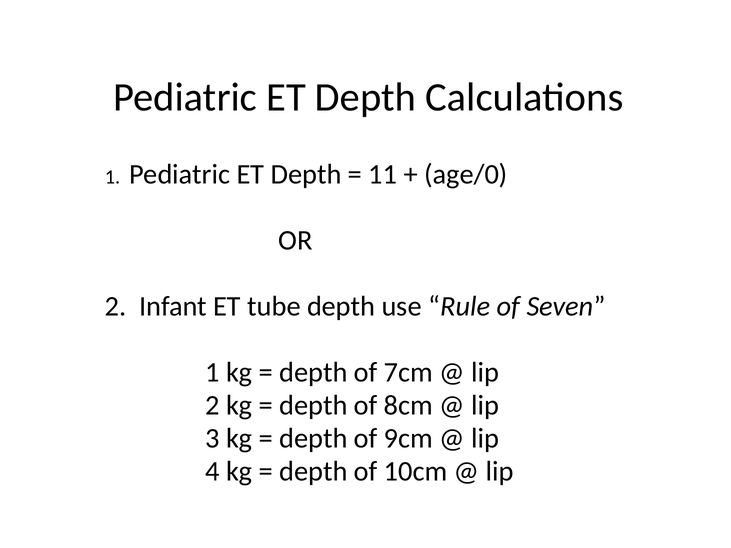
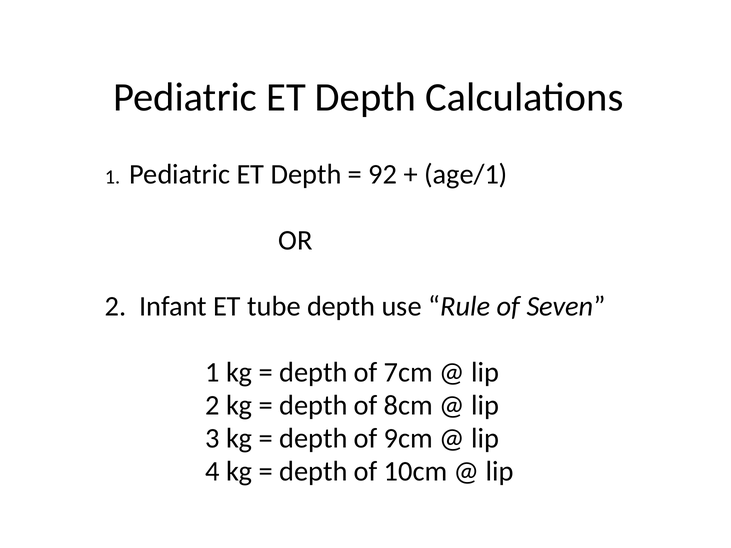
11: 11 -> 92
age/0: age/0 -> age/1
